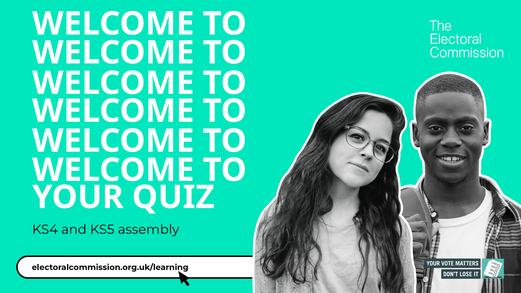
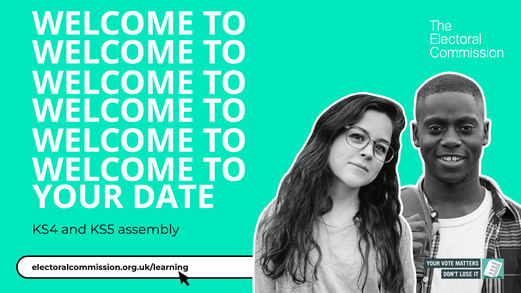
QUIZ: QUIZ -> DATE
